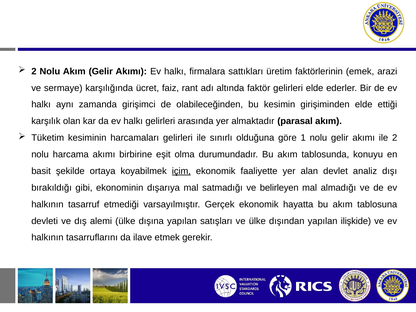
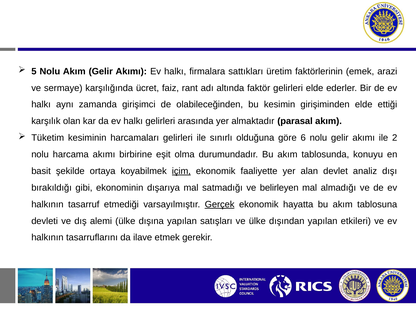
2 at (34, 71): 2 -> 5
1: 1 -> 6
Gerçek underline: none -> present
ilişkide: ilişkide -> etkileri
